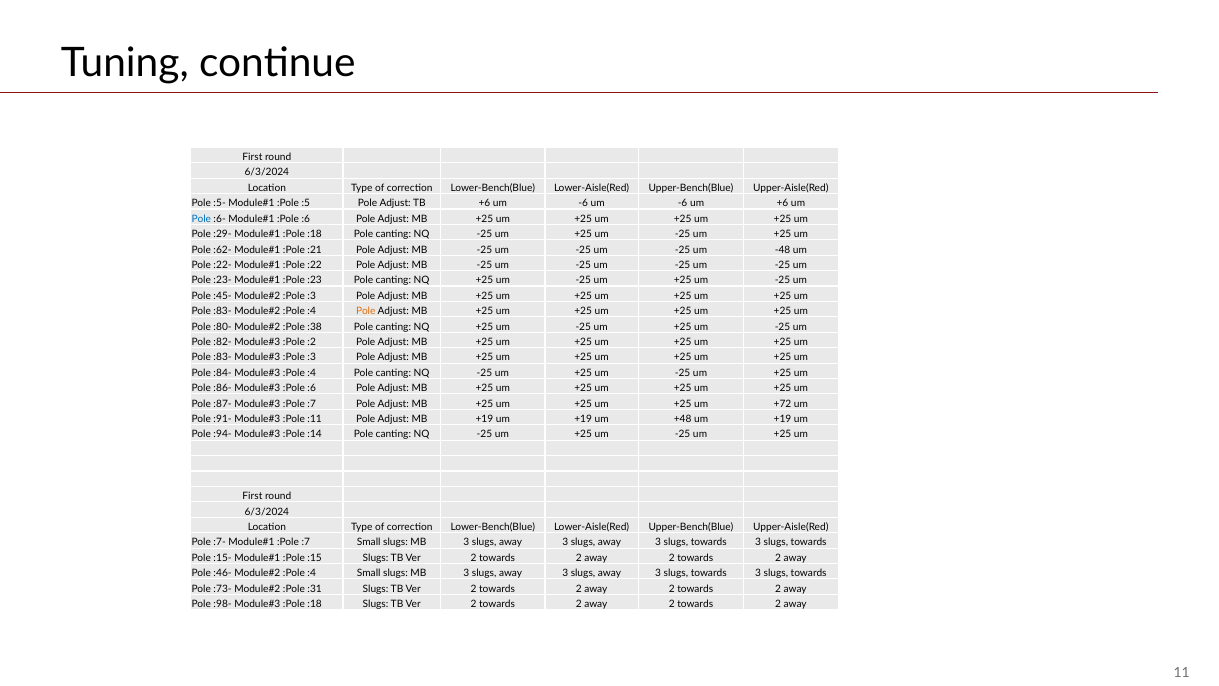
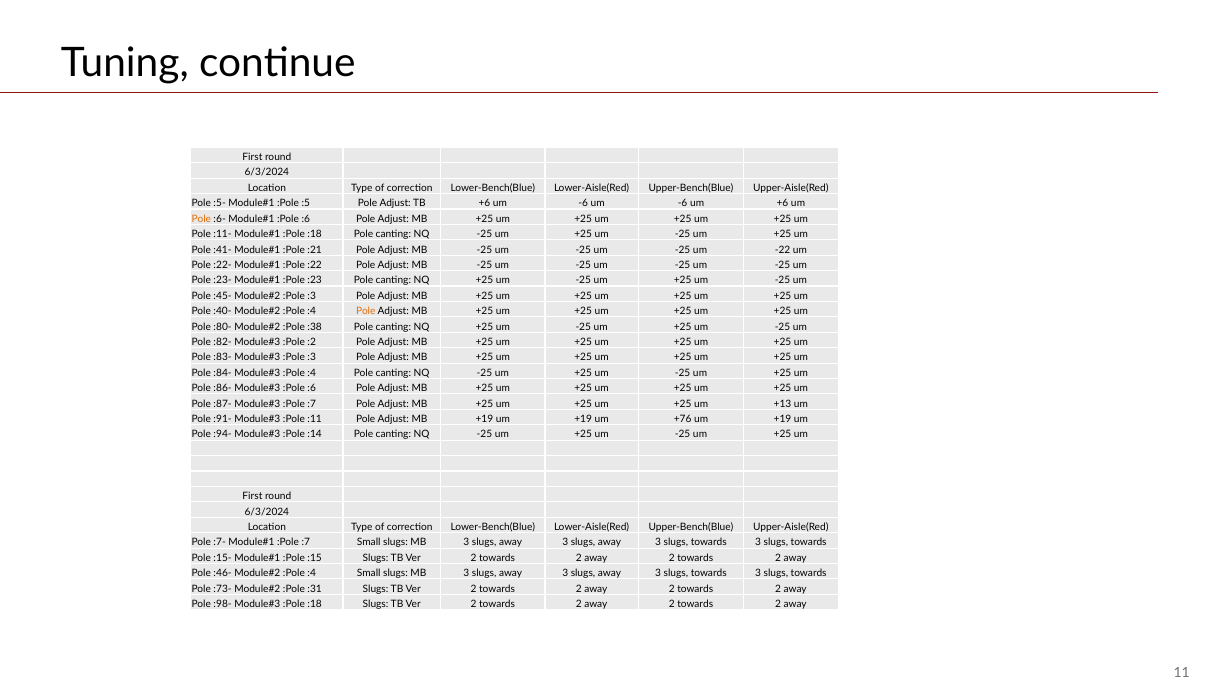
Pole at (201, 219) colour: blue -> orange
:29-: :29- -> :11-
:62-: :62- -> :41-
-48: -48 -> -22
:83- at (223, 311): :83- -> :40-
+72: +72 -> +13
+48: +48 -> +76
